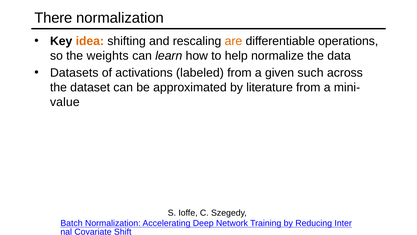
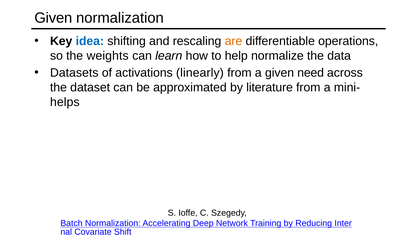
There at (53, 18): There -> Given
idea colour: orange -> blue
labeled: labeled -> linearly
such: such -> need
value: value -> helps
